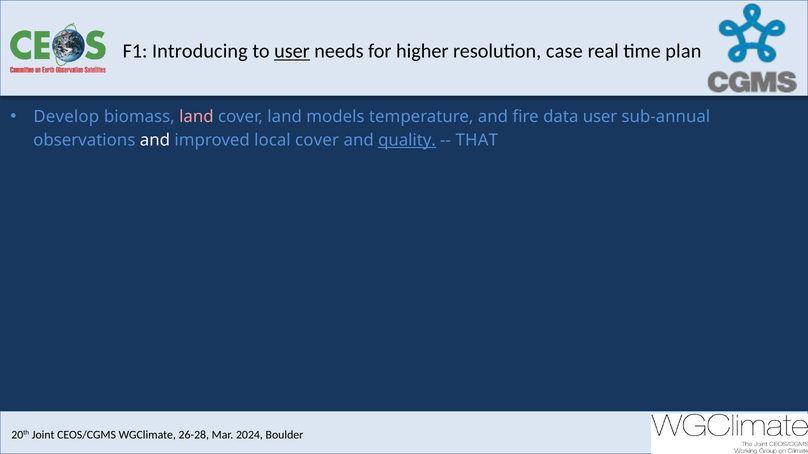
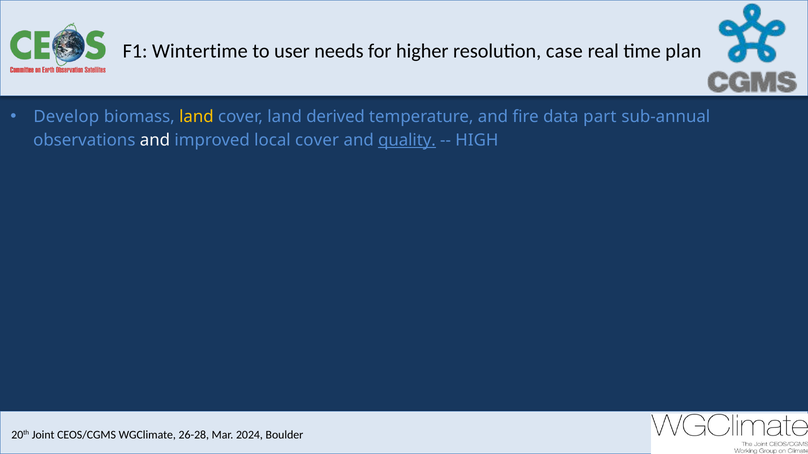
Introducing: Introducing -> Wintertime
user at (292, 51) underline: present -> none
land at (196, 117) colour: pink -> yellow
models: models -> derived
data user: user -> part
THAT: THAT -> HIGH
